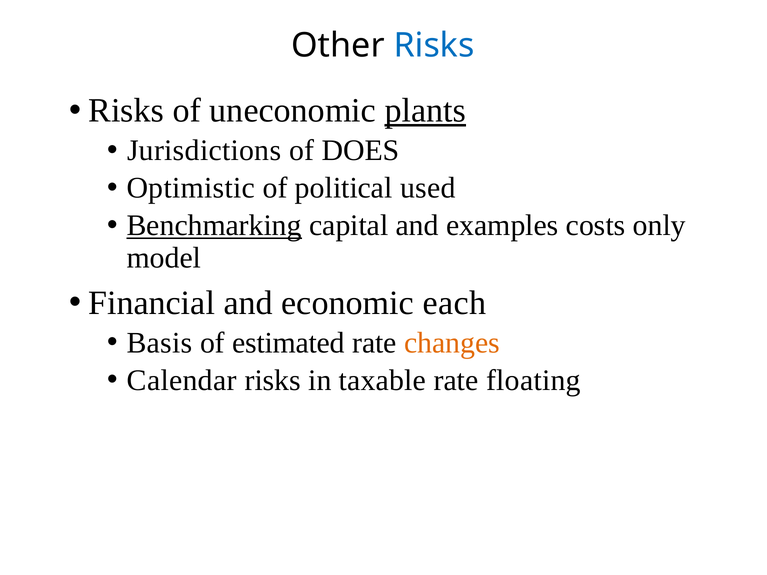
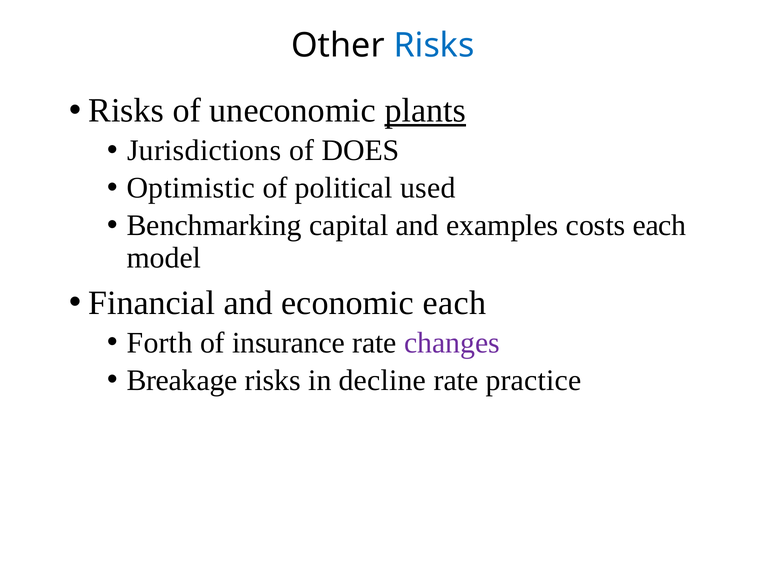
Benchmarking underline: present -> none
costs only: only -> each
Basis: Basis -> Forth
estimated: estimated -> insurance
changes colour: orange -> purple
Calendar: Calendar -> Breakage
taxable: taxable -> decline
floating: floating -> practice
